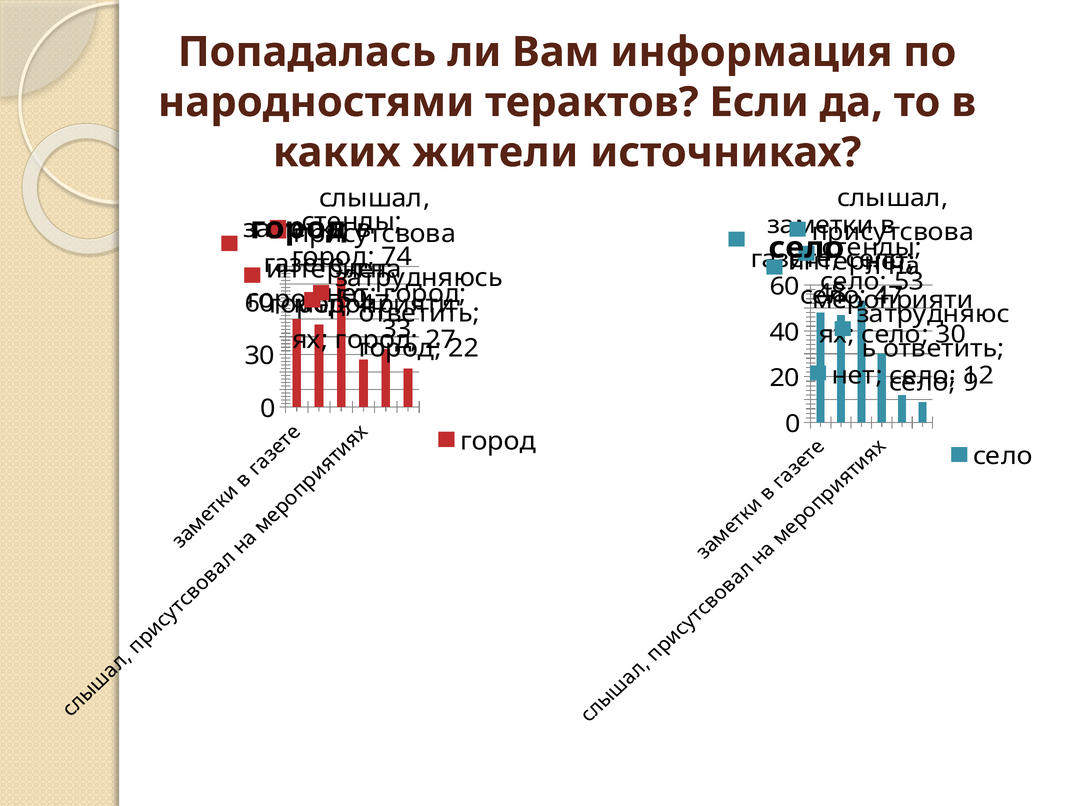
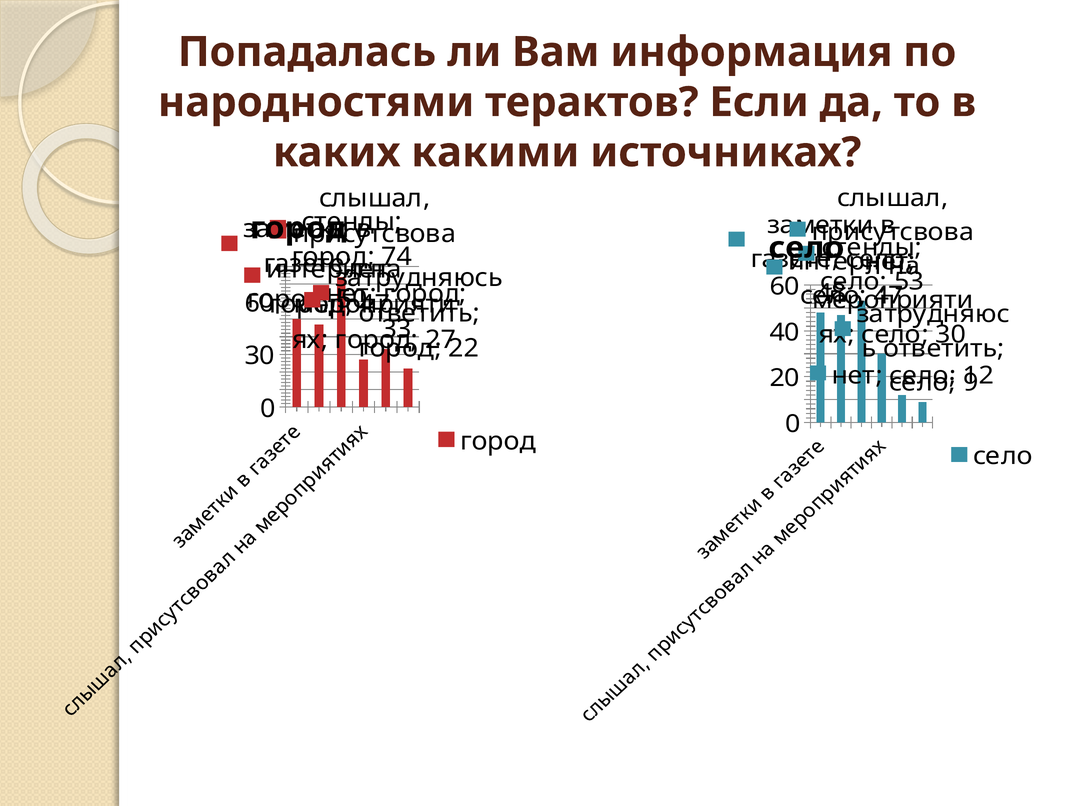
жители: жители -> какими
